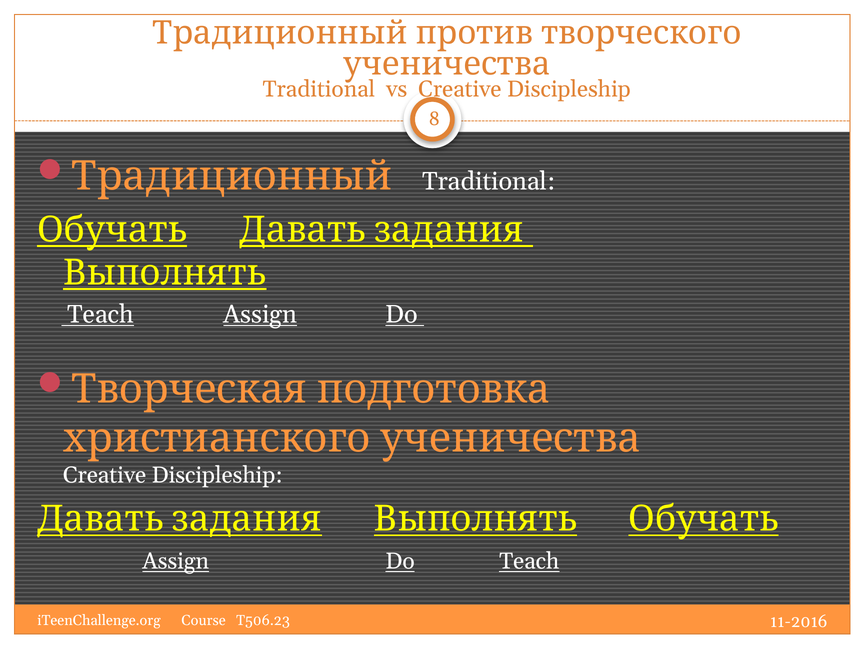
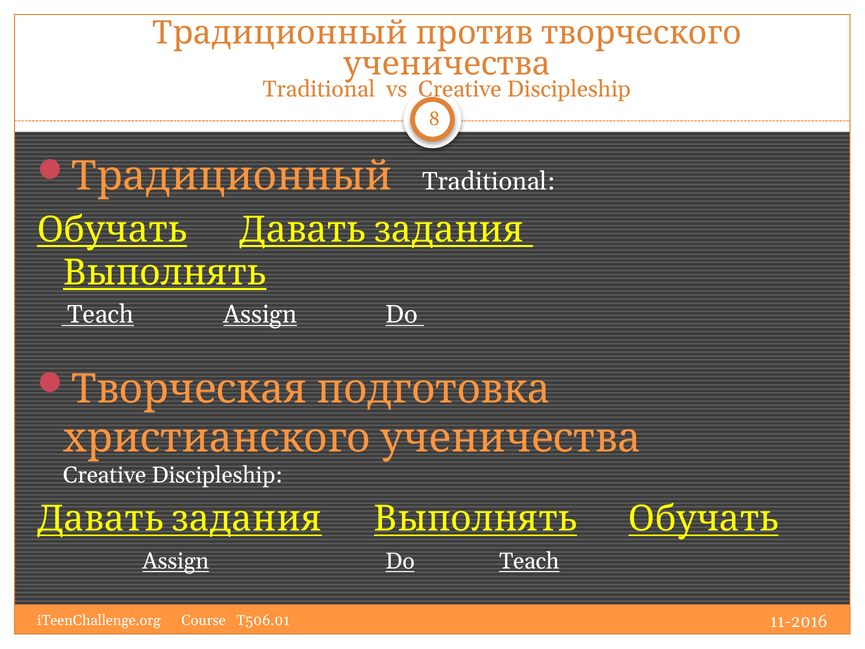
T506.23: T506.23 -> T506.01
